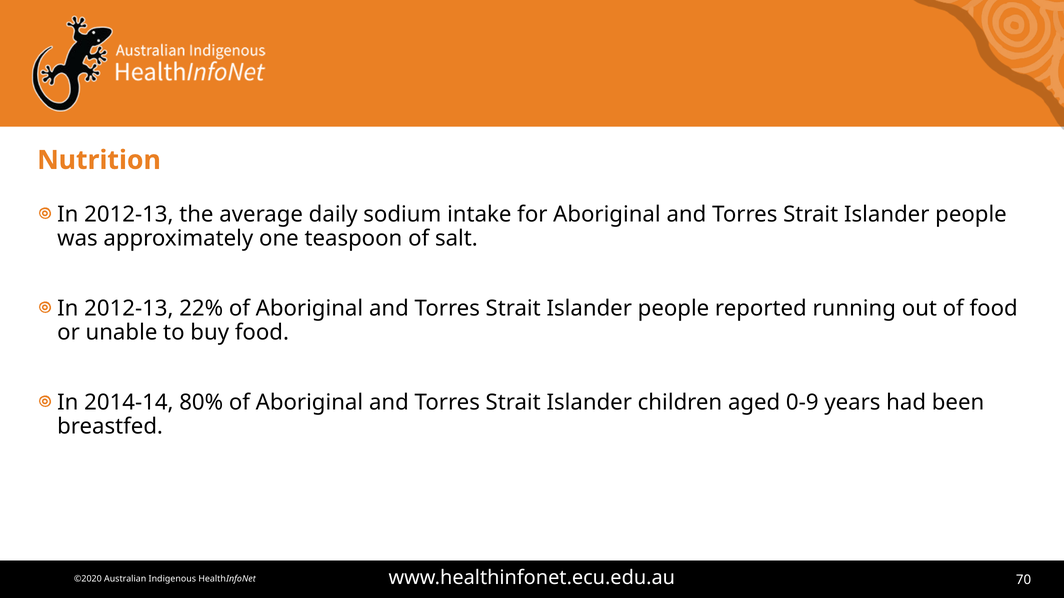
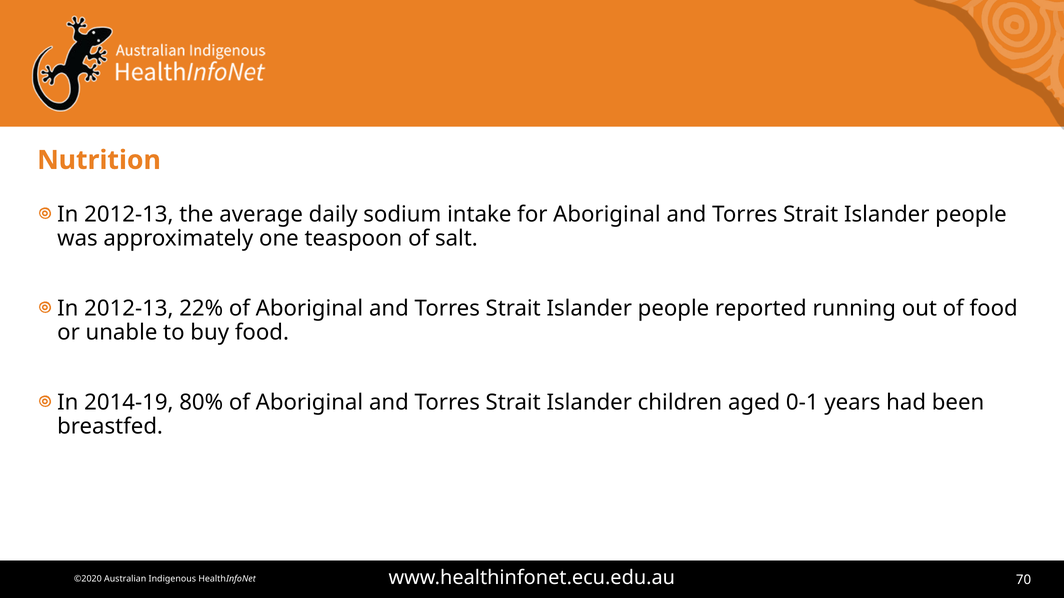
2014-14: 2014-14 -> 2014-19
0-9: 0-9 -> 0-1
